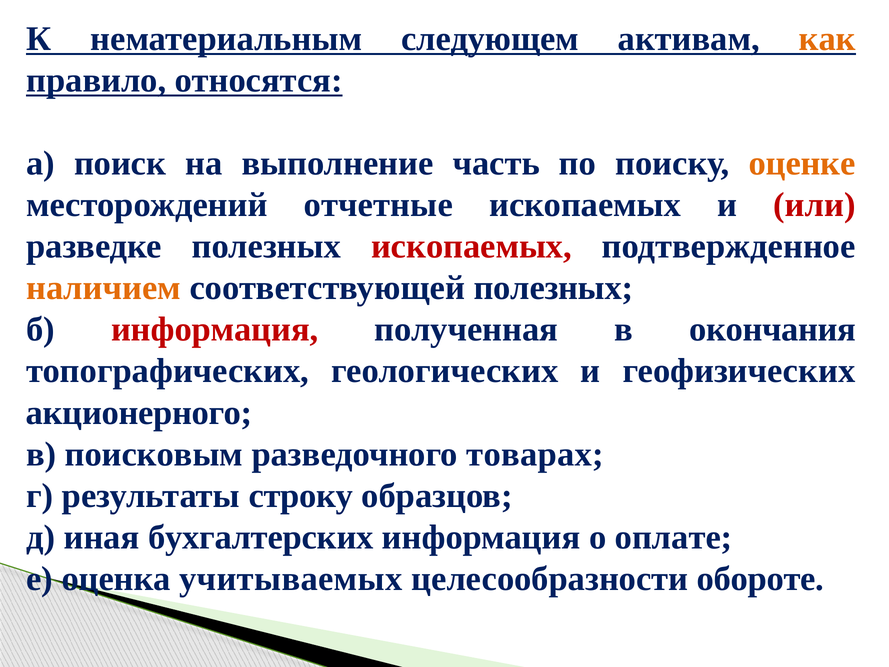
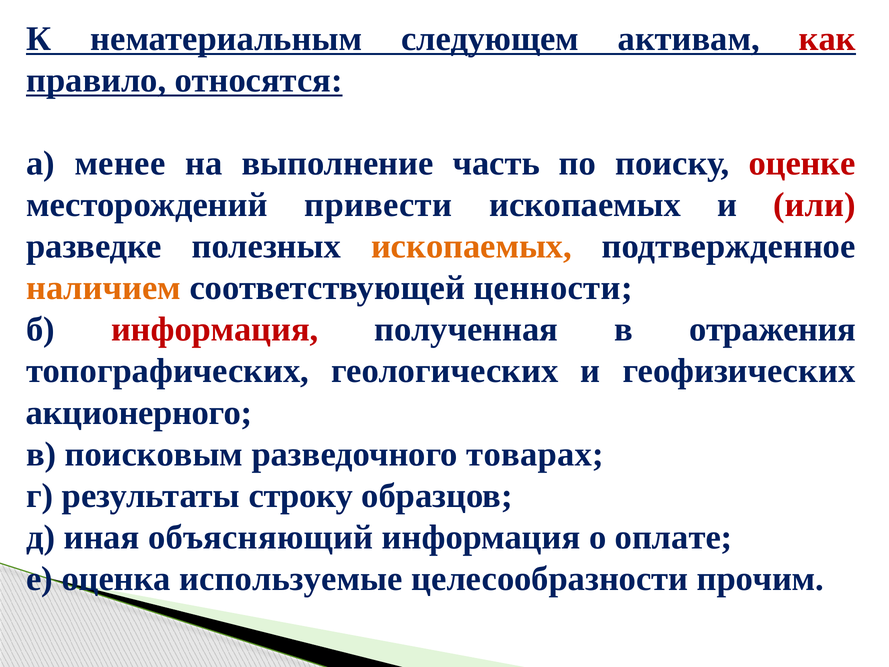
как colour: orange -> red
поиск: поиск -> менее
оценке colour: orange -> red
отчетные: отчетные -> привести
ископаемых at (471, 246) colour: red -> orange
соответствующей полезных: полезных -> ценности
окончания: окончания -> отражения
бухгалтерских: бухгалтерских -> объясняющий
учитываемых: учитываемых -> используемые
обороте: обороте -> прочим
